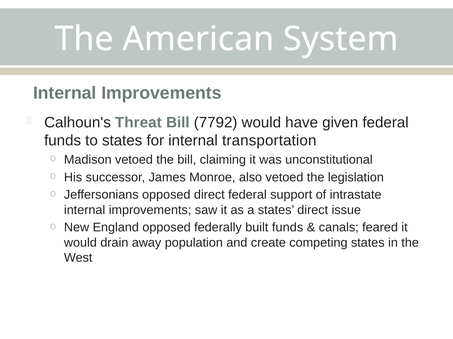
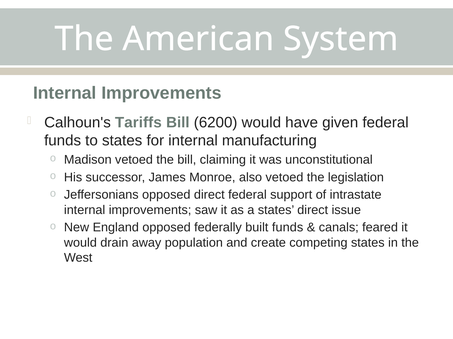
Threat: Threat -> Tariffs
7792: 7792 -> 6200
transportation: transportation -> manufacturing
